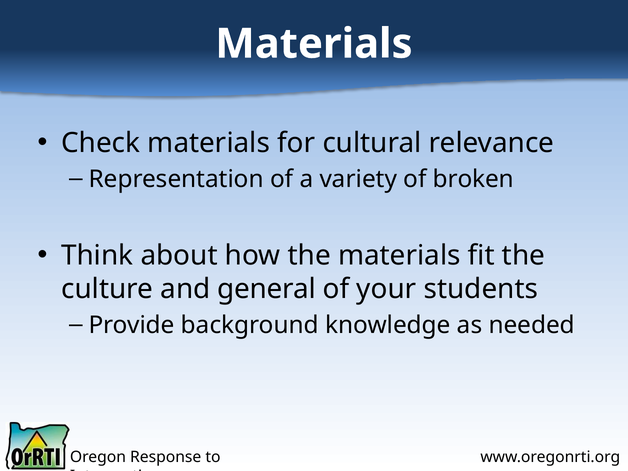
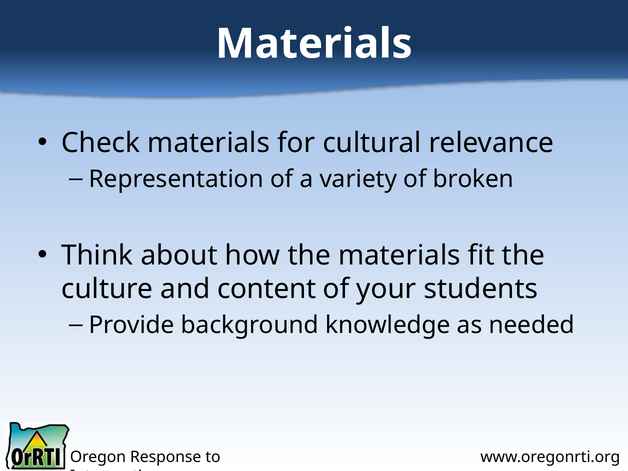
general: general -> content
